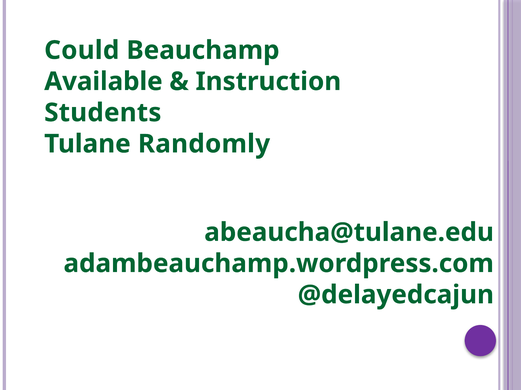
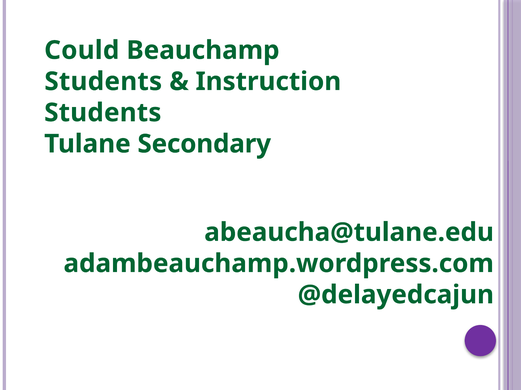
Available at (103, 82): Available -> Students
Randomly: Randomly -> Secondary
